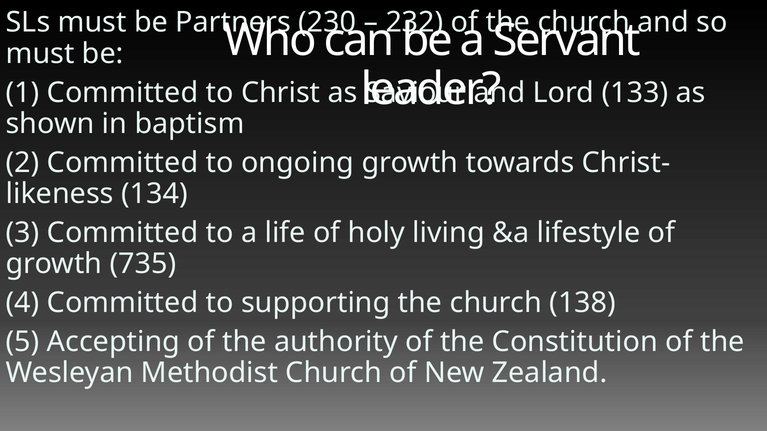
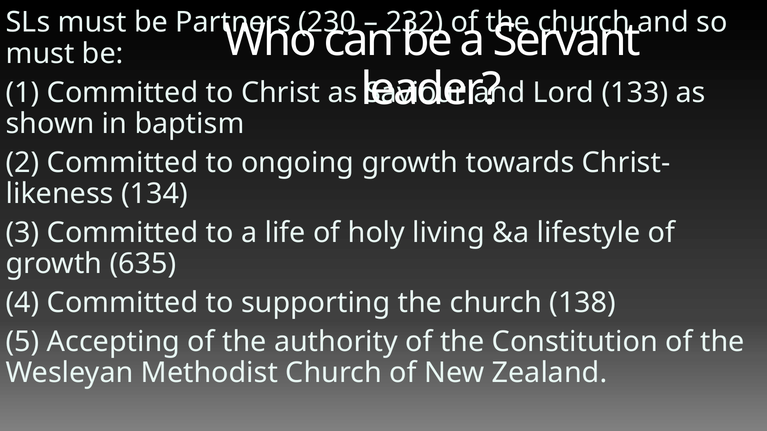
735: 735 -> 635
